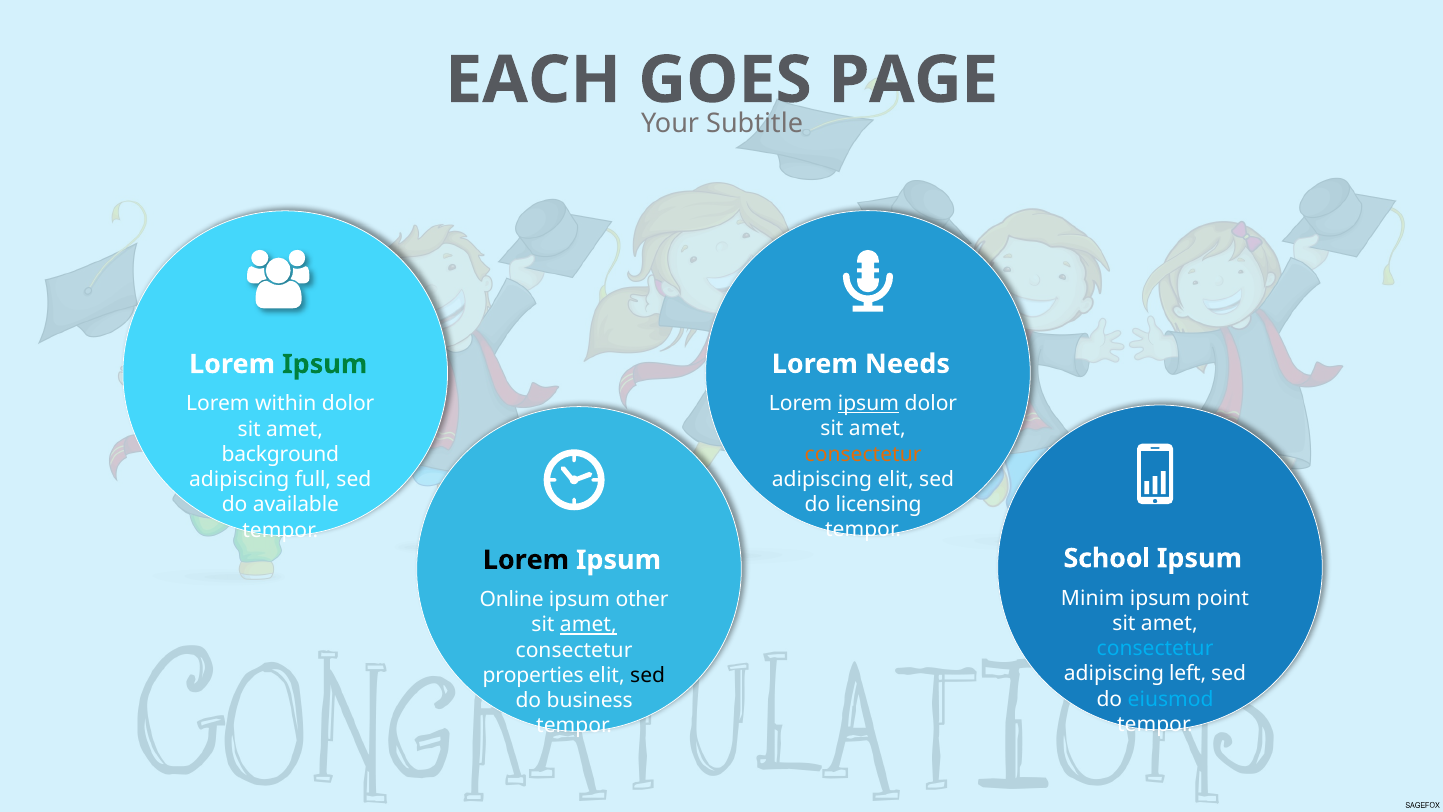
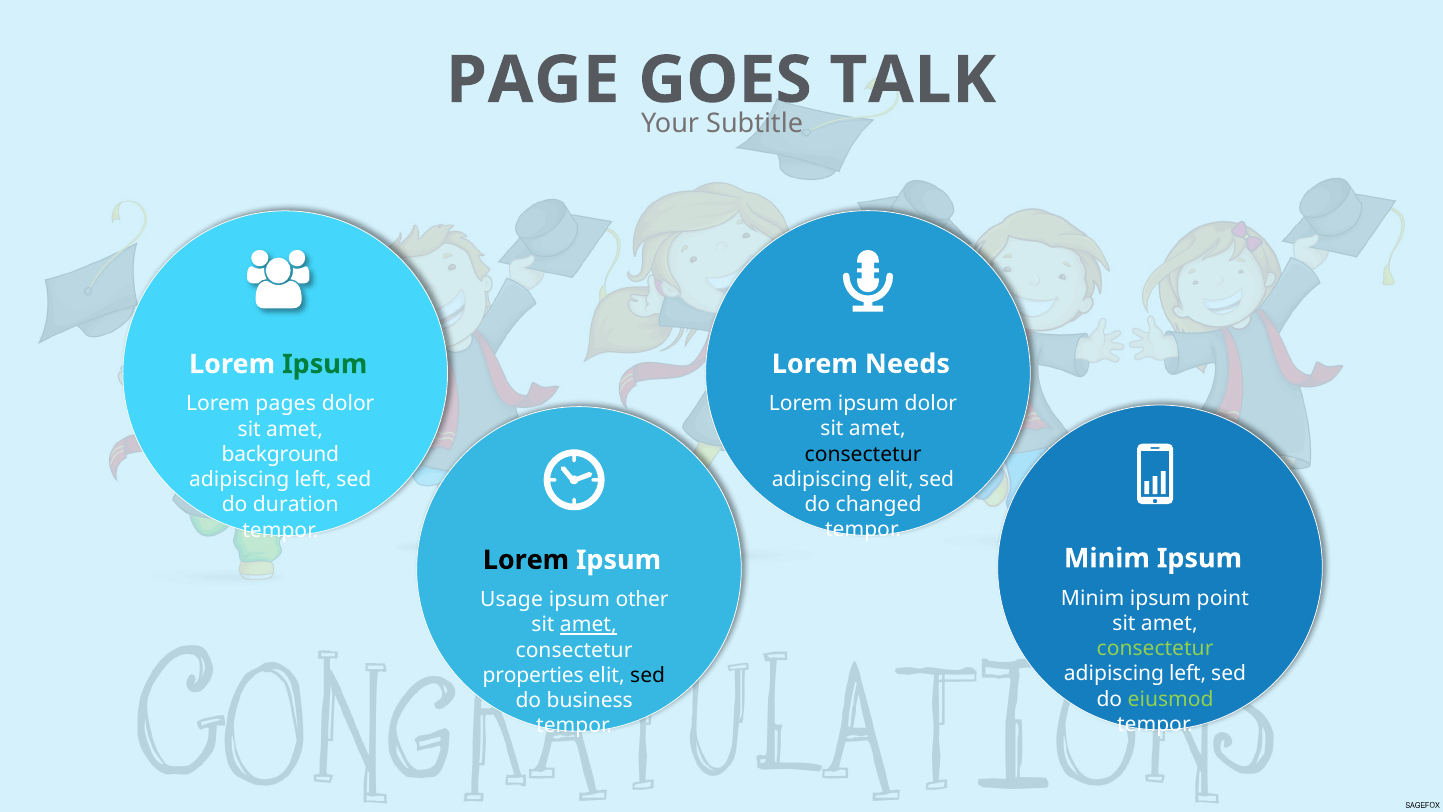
EACH: EACH -> PAGE
PAGE: PAGE -> TALK
ipsum at (868, 403) underline: present -> none
within: within -> pages
consectetur at (863, 454) colour: orange -> black
full at (313, 480): full -> left
licensing: licensing -> changed
available: available -> duration
School at (1107, 558): School -> Minim
Online: Online -> Usage
consectetur at (1155, 648) colour: light blue -> light green
eiusmod colour: light blue -> light green
